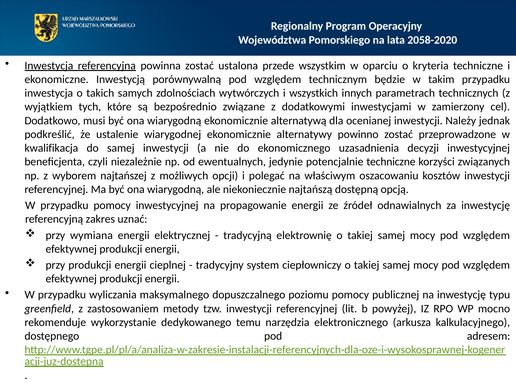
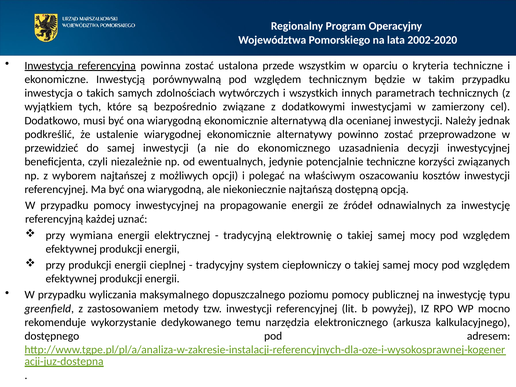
2058-2020: 2058-2020 -> 2002-2020
kwalifikacja: kwalifikacja -> przewidzieć
zakres: zakres -> każdej
